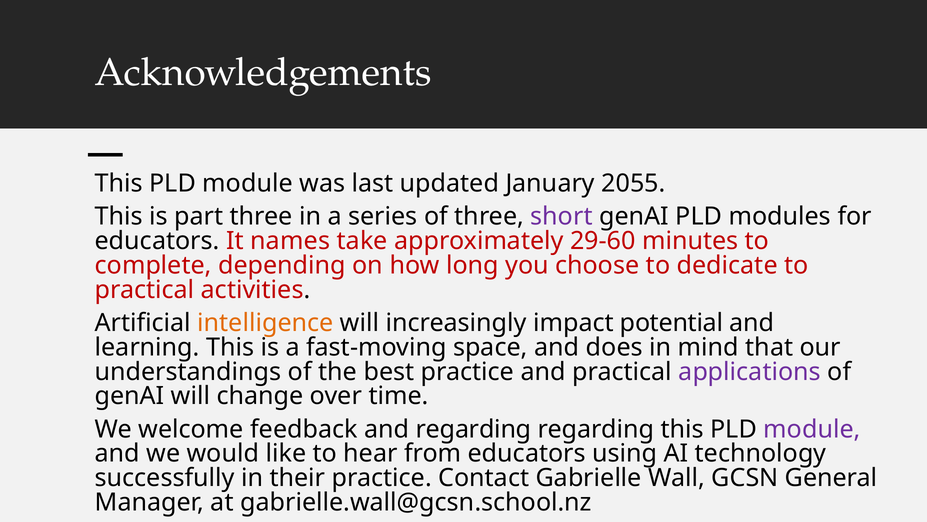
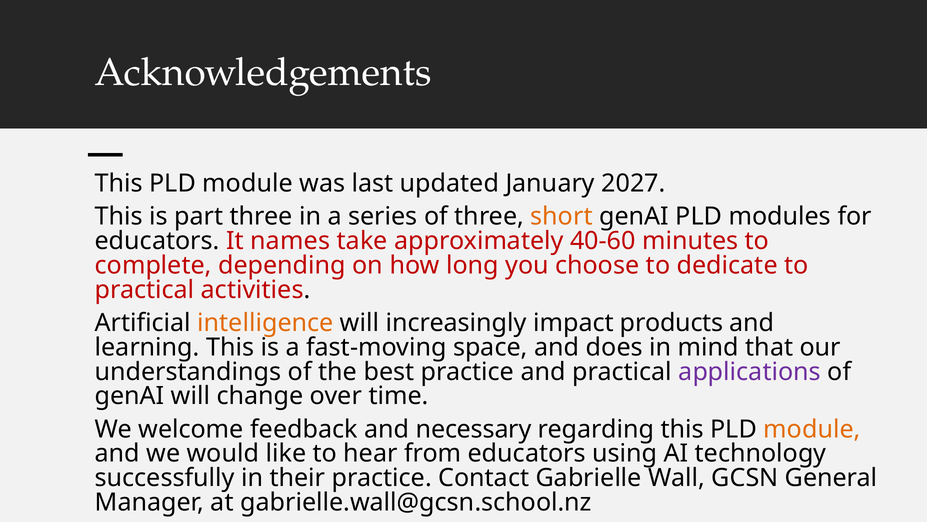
2055: 2055 -> 2027
short colour: purple -> orange
29-60: 29-60 -> 40-60
potential: potential -> products
and regarding: regarding -> necessary
module at (812, 429) colour: purple -> orange
